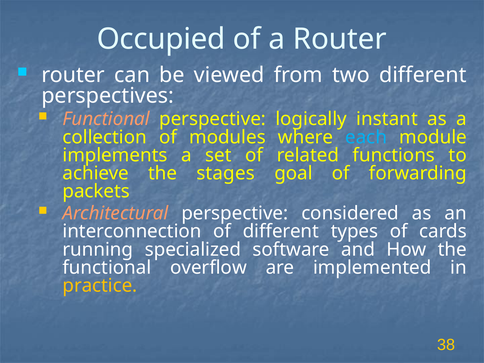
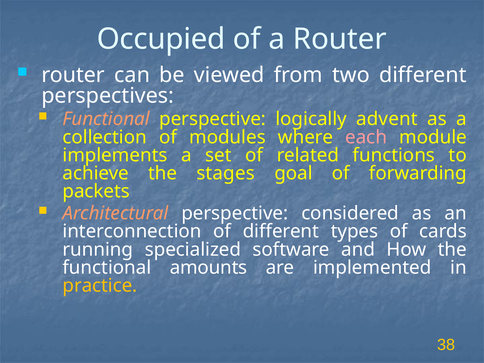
instant: instant -> advent
each colour: light blue -> pink
overflow: overflow -> amounts
